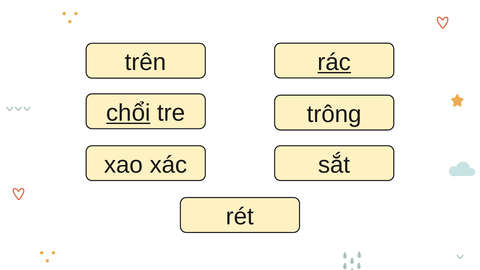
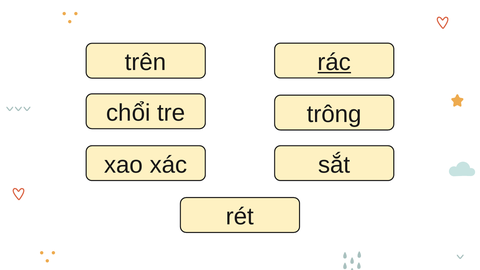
chổi underline: present -> none
